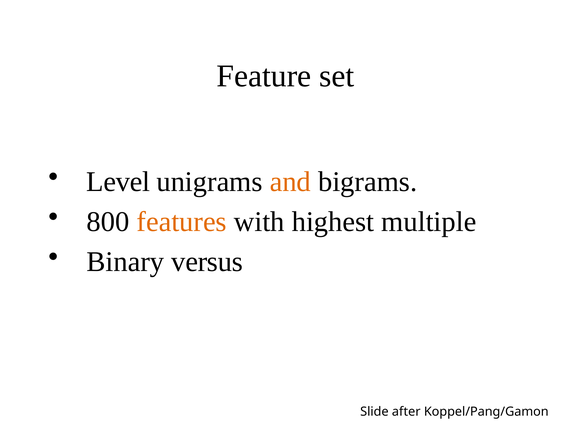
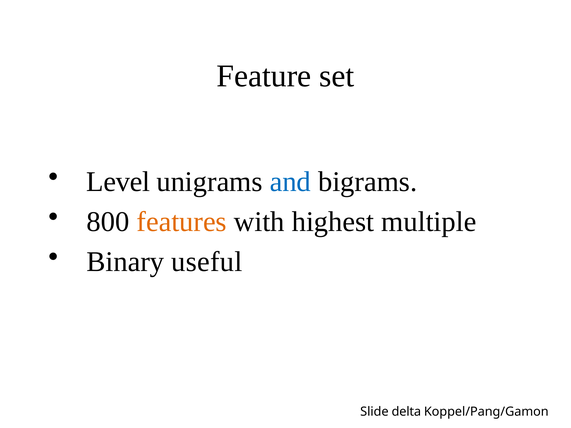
and colour: orange -> blue
versus: versus -> useful
after: after -> delta
